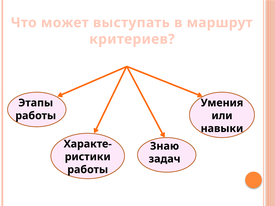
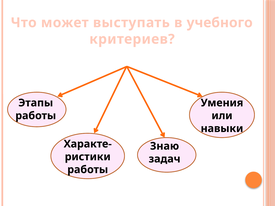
маршрут: маршрут -> учебного
